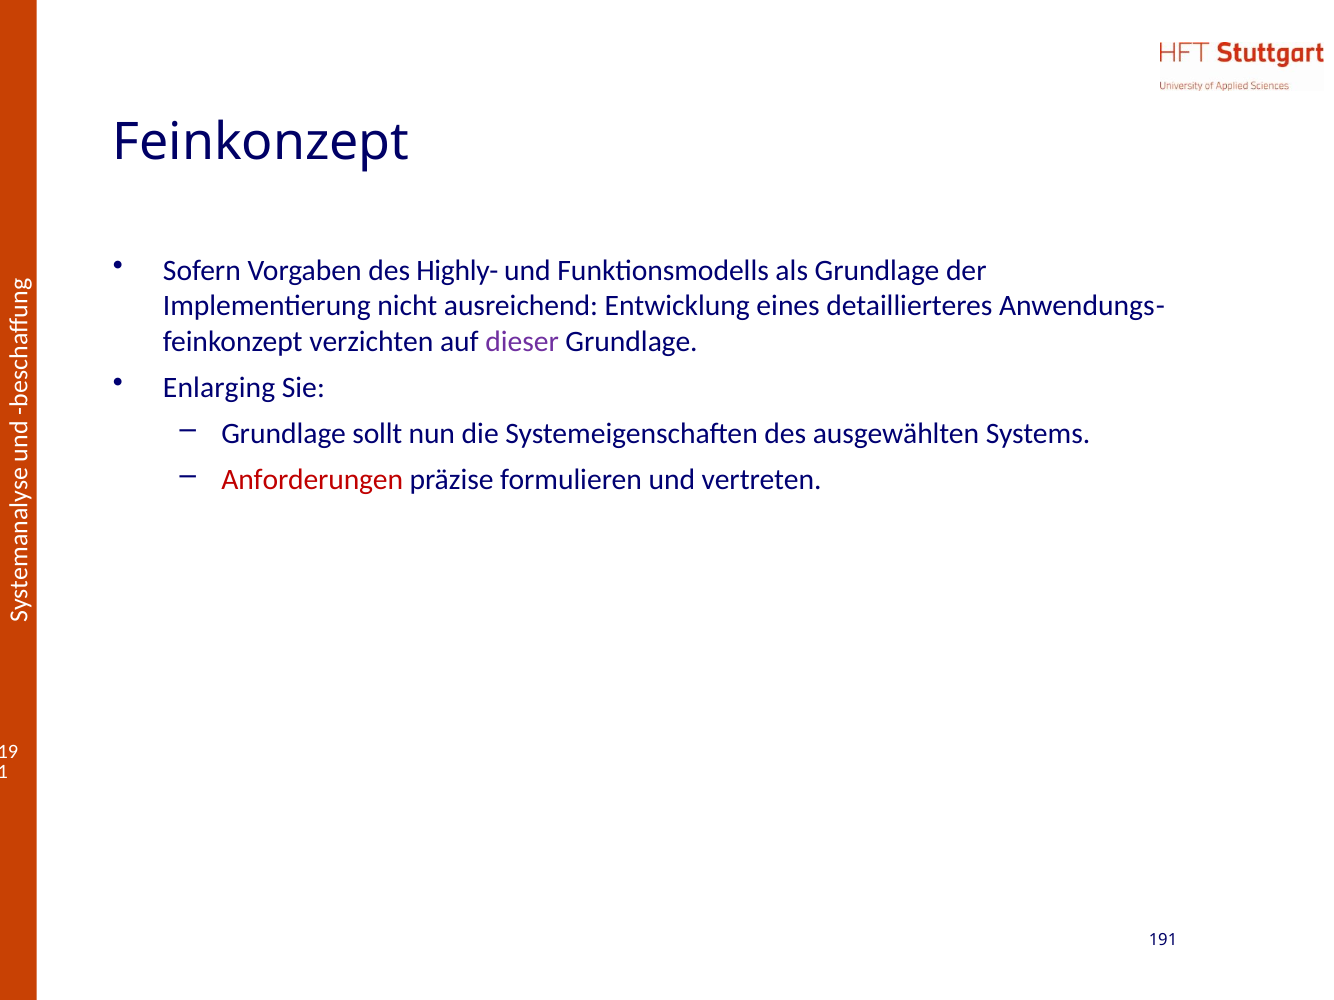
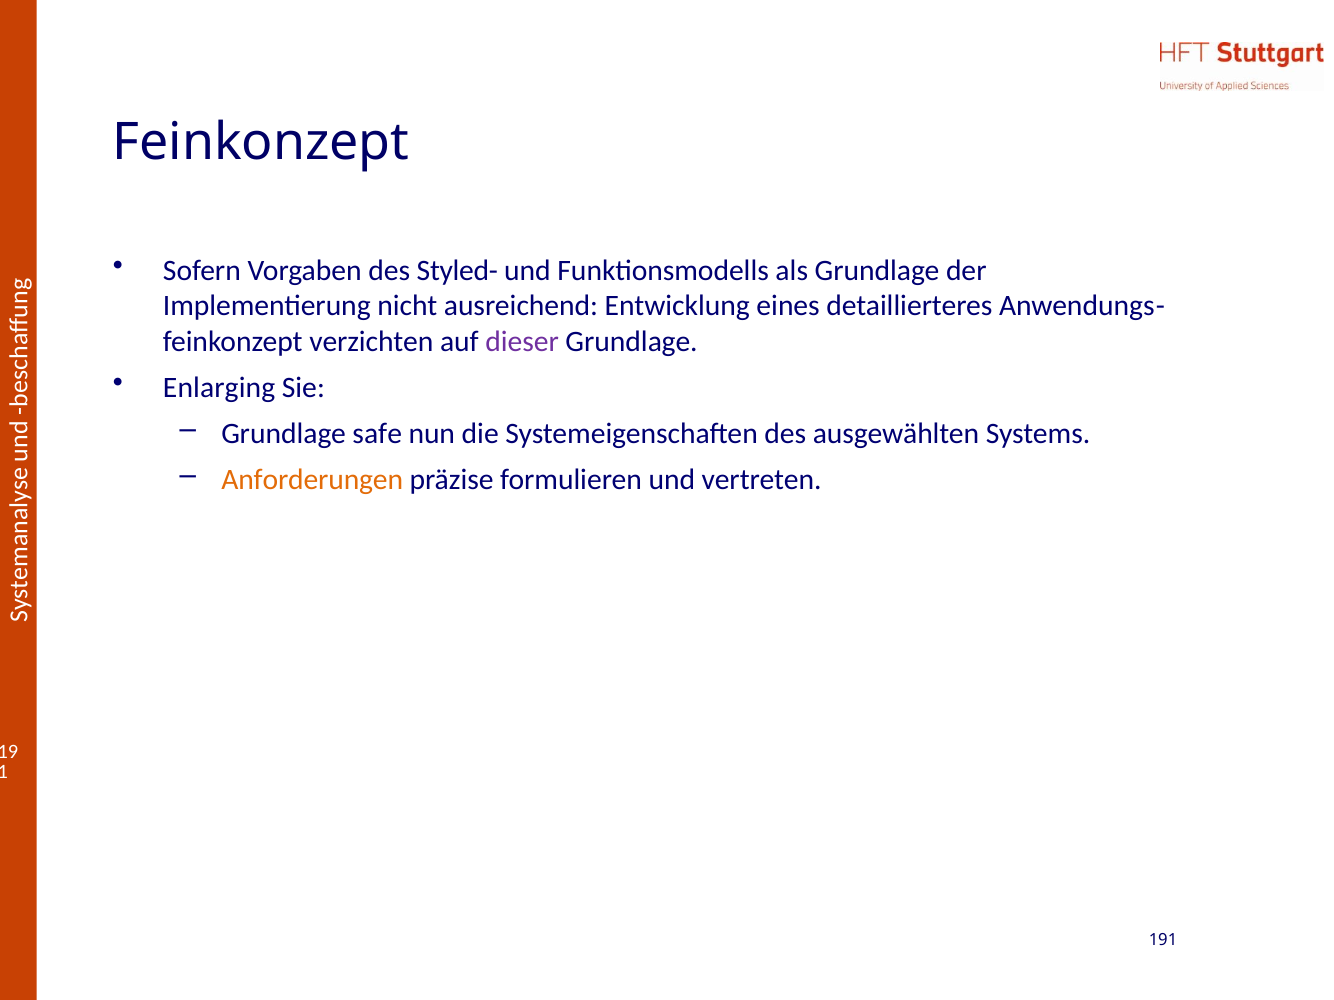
Highly-: Highly- -> Styled-
sollt: sollt -> safe
Anforderungen colour: red -> orange
